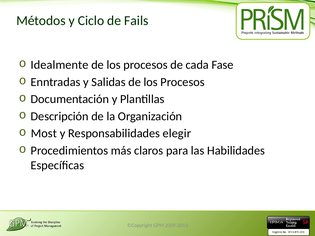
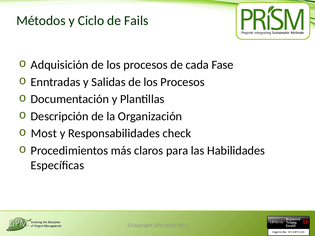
Idealmente: Idealmente -> Adquisición
elegir: elegir -> check
